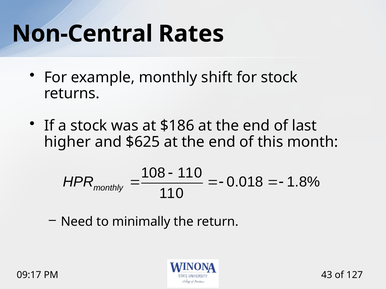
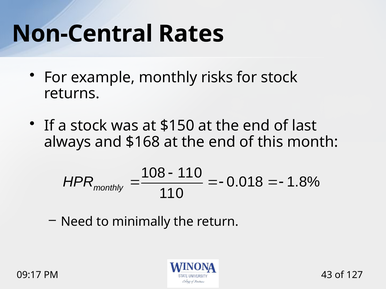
shift: shift -> risks
$186: $186 -> $150
higher: higher -> always
$625: $625 -> $168
